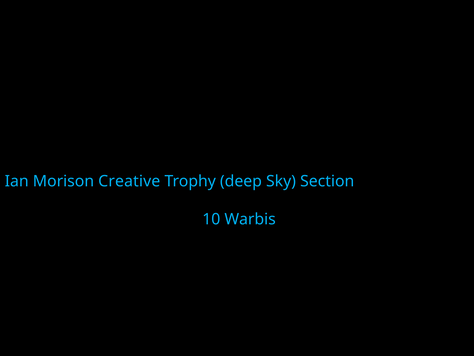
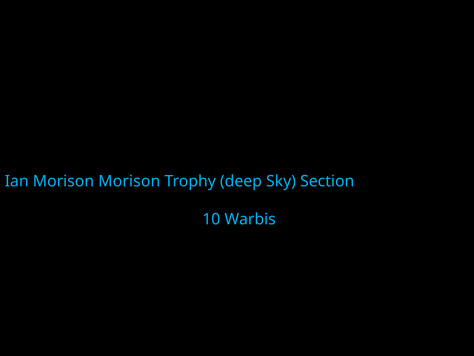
Morison Creative: Creative -> Morison
